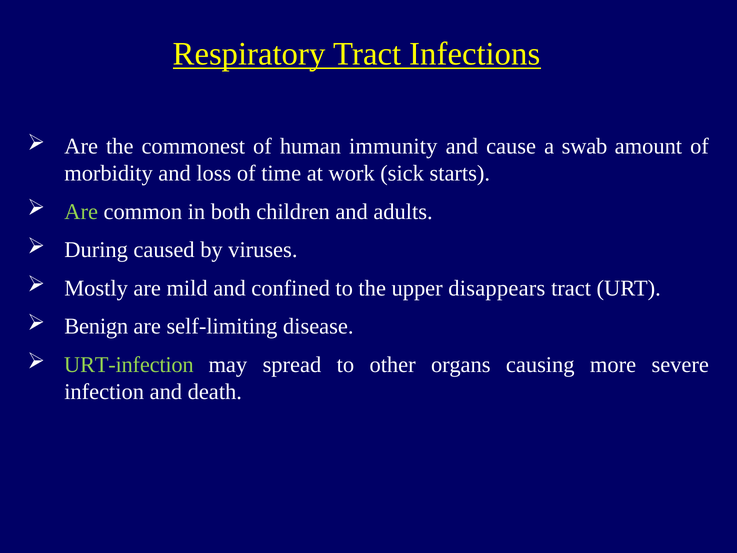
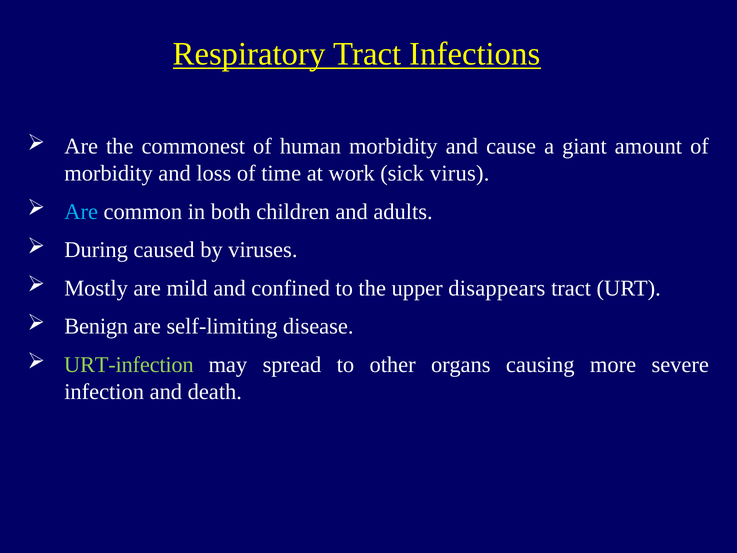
human immunity: immunity -> morbidity
swab: swab -> giant
starts: starts -> virus
Are at (81, 212) colour: light green -> light blue
